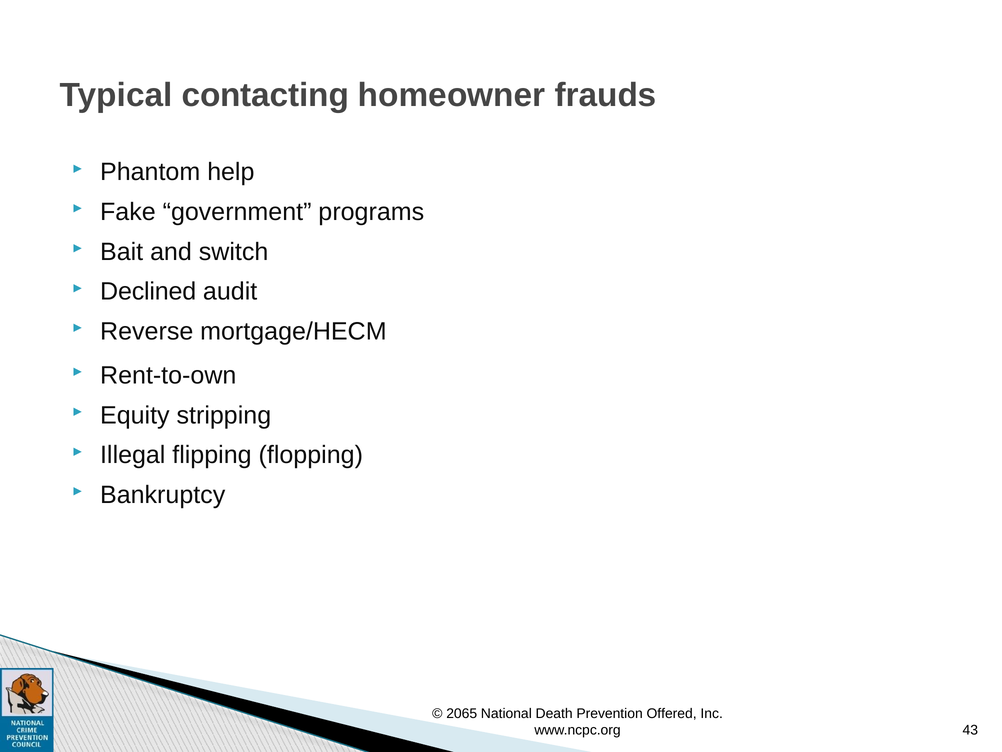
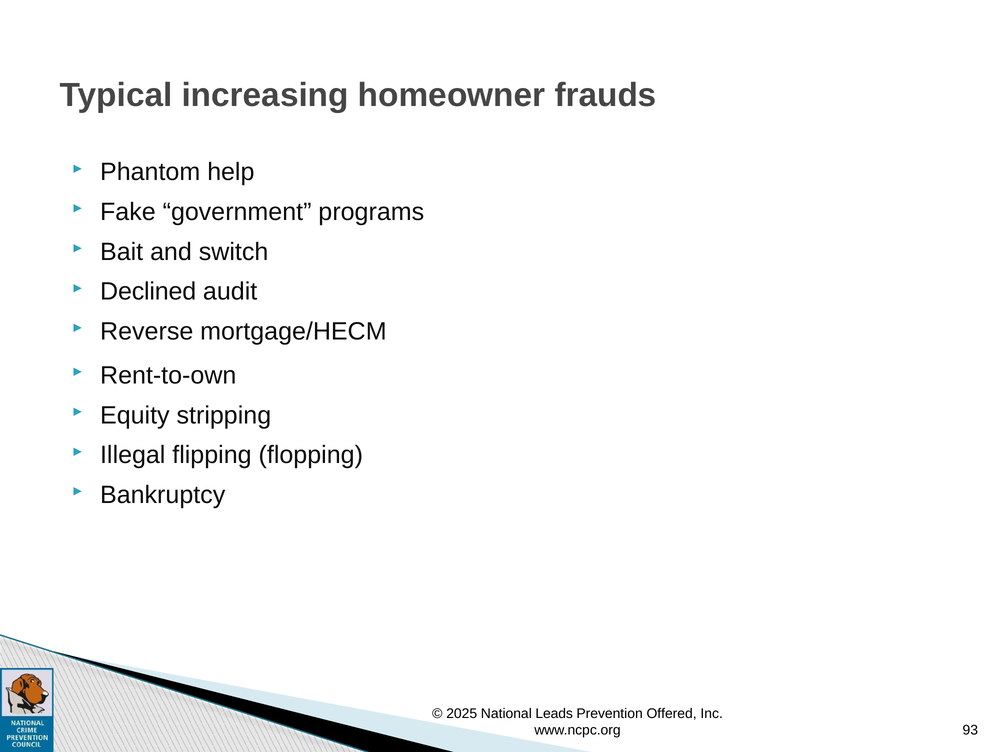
contacting: contacting -> increasing
2065: 2065 -> 2025
Death: Death -> Leads
43: 43 -> 93
